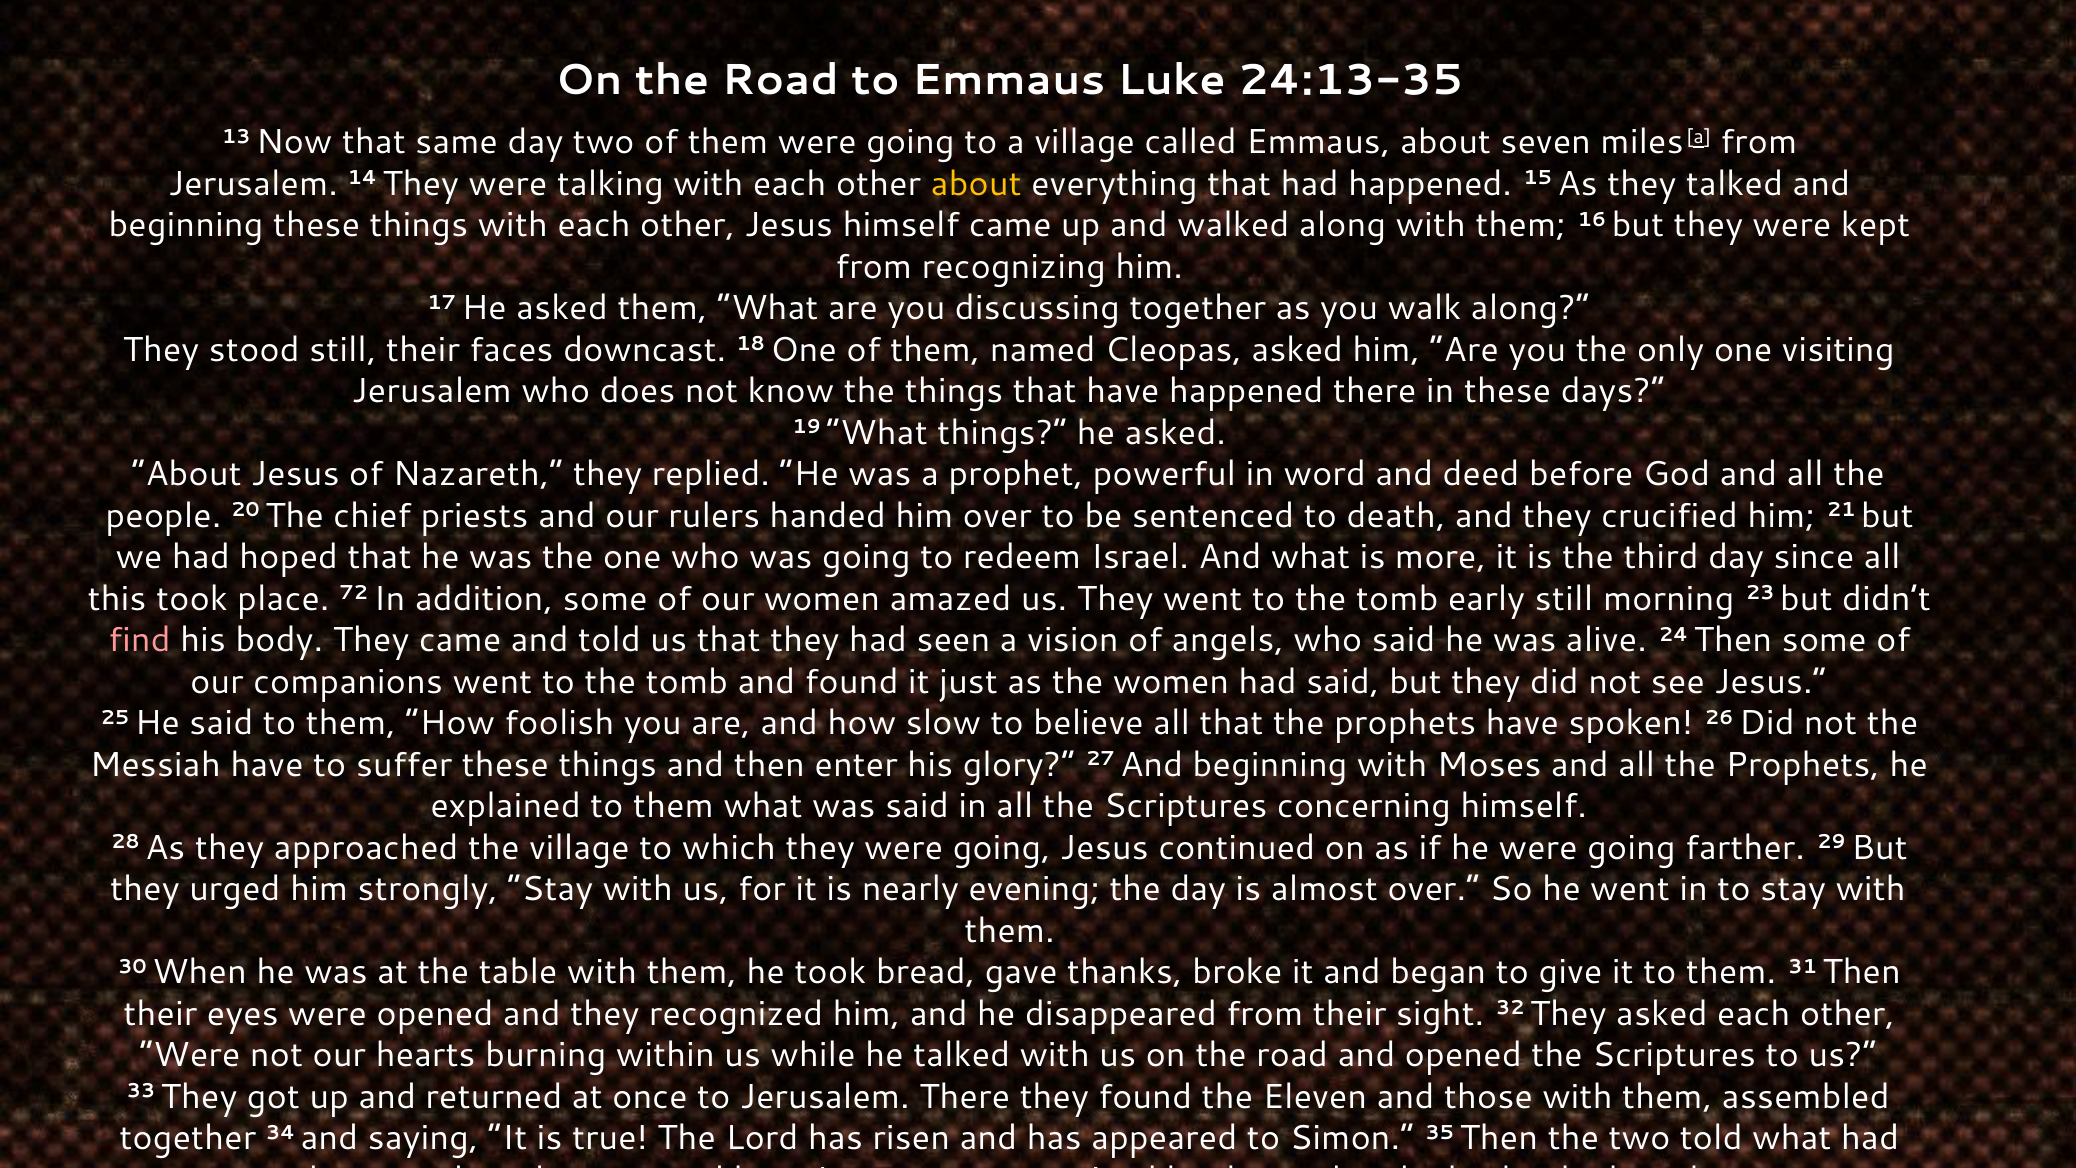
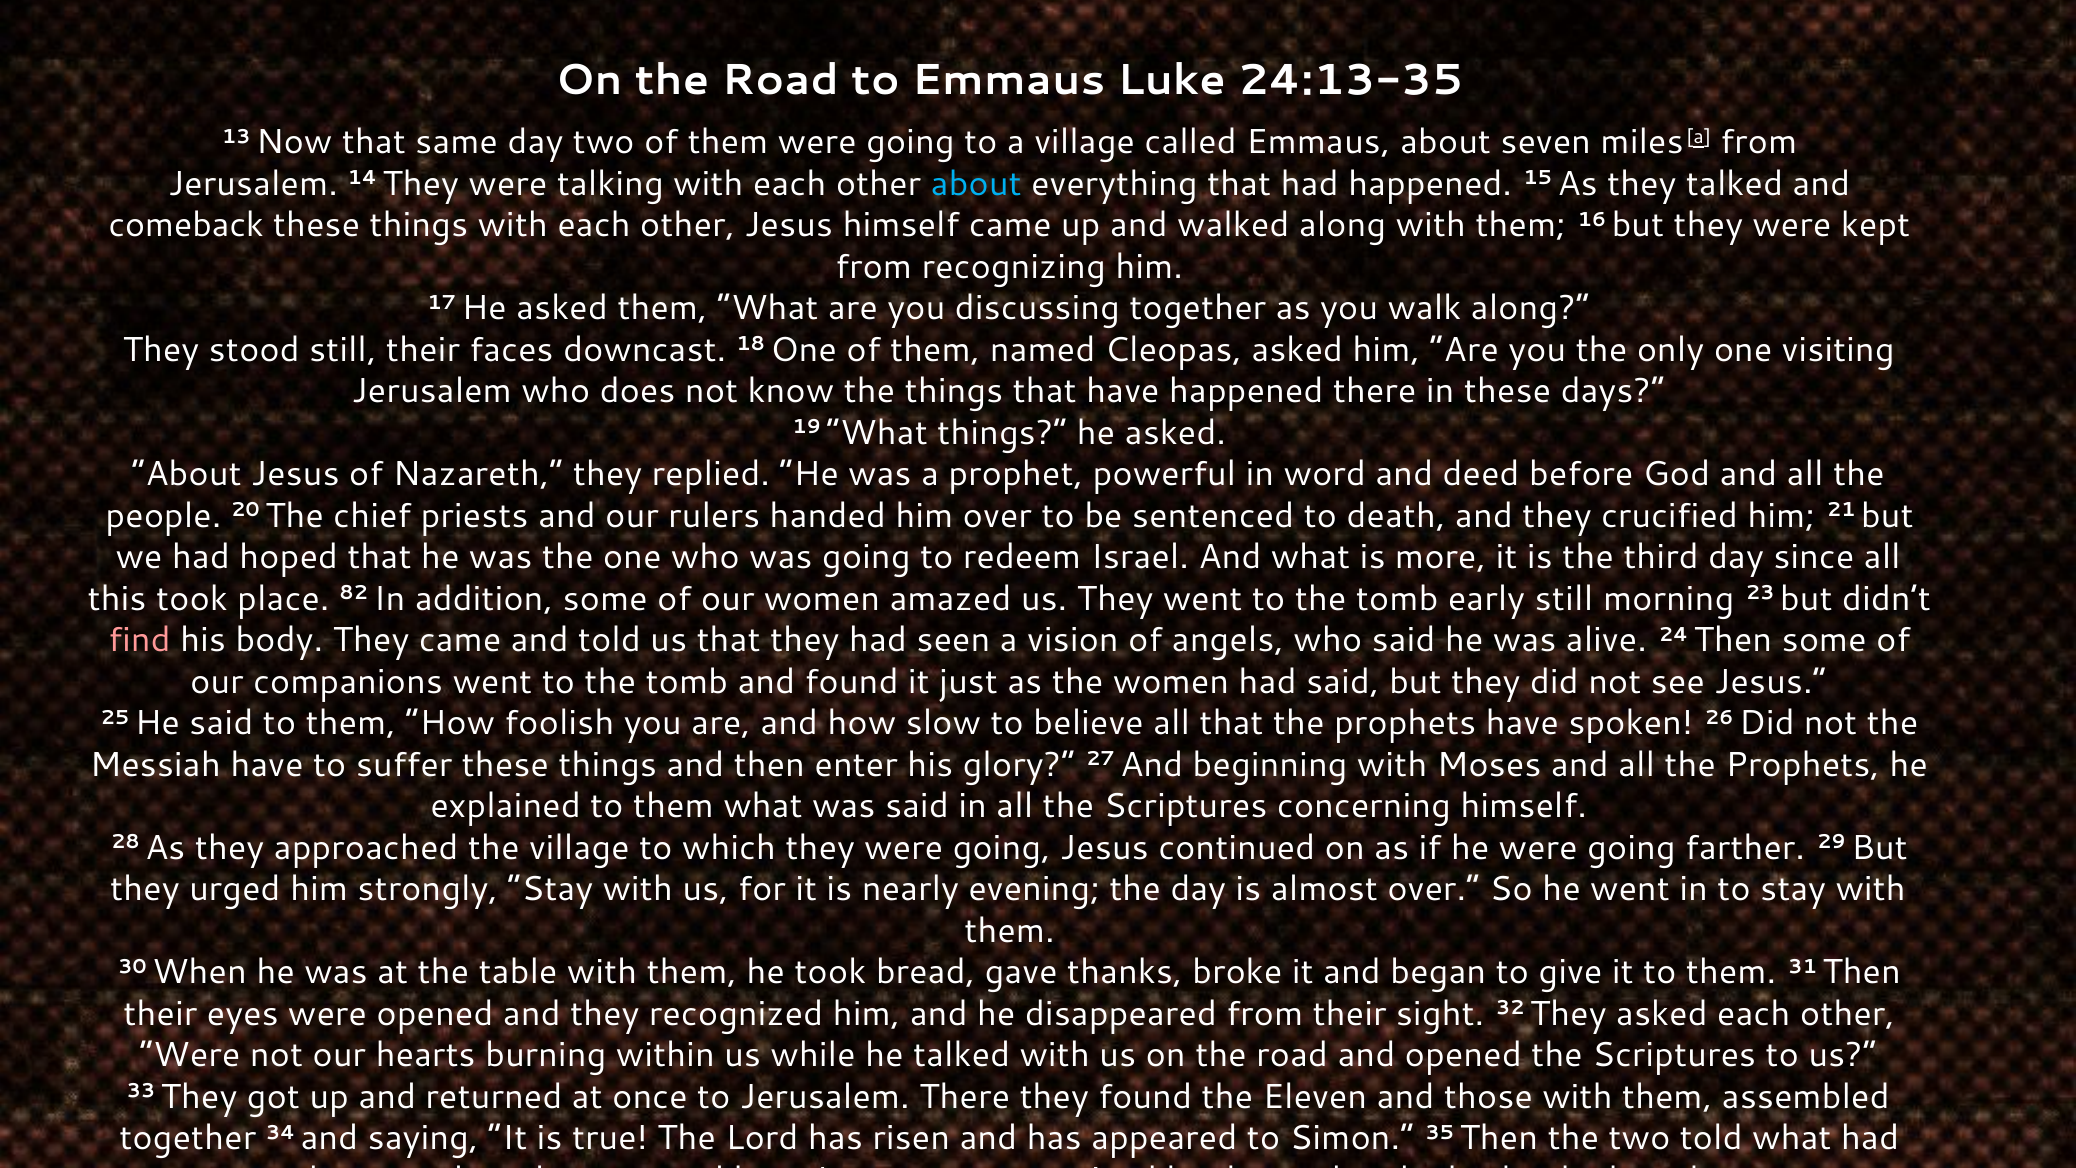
about at (976, 184) colour: yellow -> light blue
beginning at (186, 225): beginning -> comeback
72: 72 -> 82
